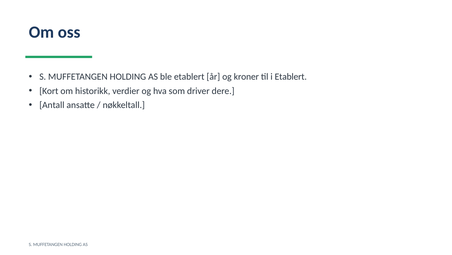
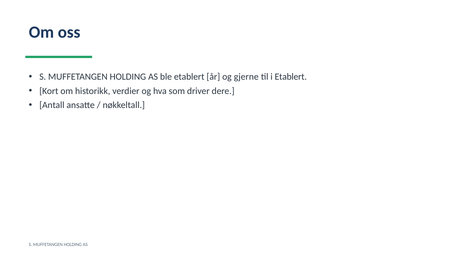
kroner: kroner -> gjerne
